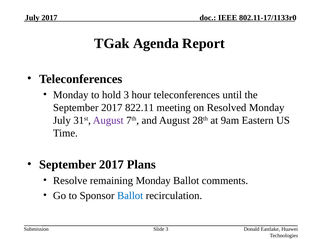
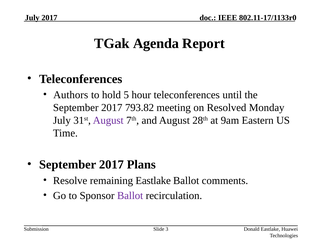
Monday at (71, 95): Monday -> Authors
hold 3: 3 -> 5
822.11: 822.11 -> 793.82
remaining Monday: Monday -> Eastlake
Ballot at (130, 196) colour: blue -> purple
